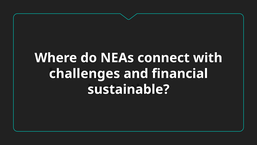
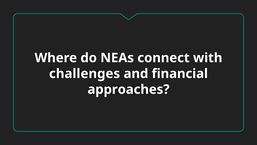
sustainable: sustainable -> approaches
